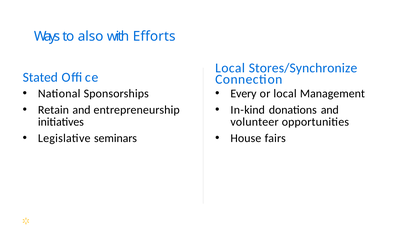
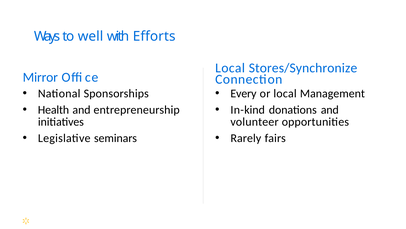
also: also -> well
Stated: Stated -> Mirror
Retain: Retain -> Health
House: House -> Rarely
